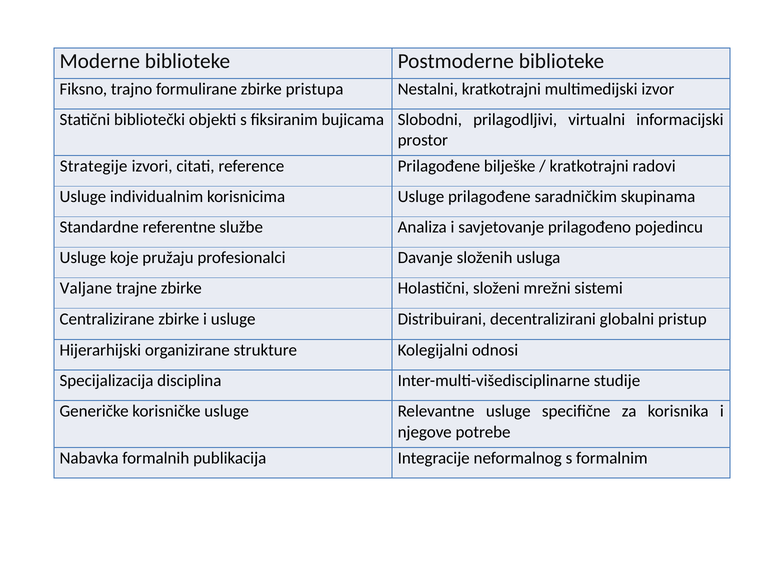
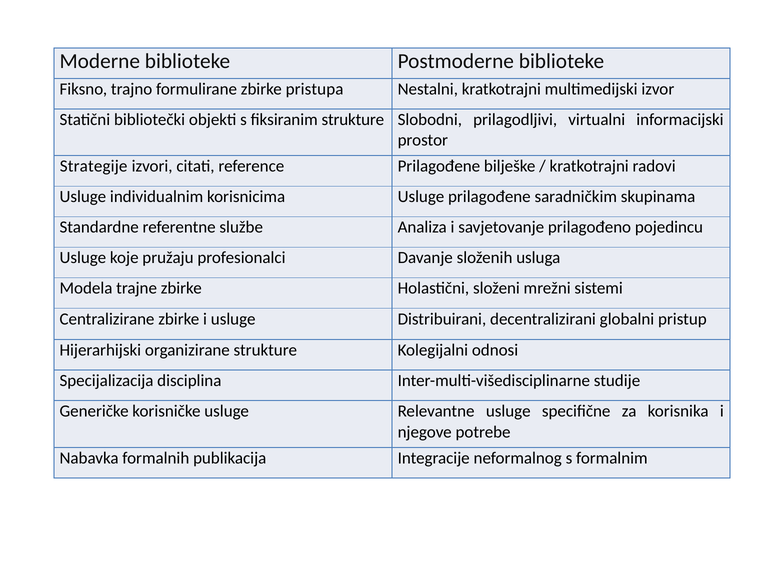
fiksiranim bujicama: bujicama -> strukture
Valjane: Valjane -> Modela
